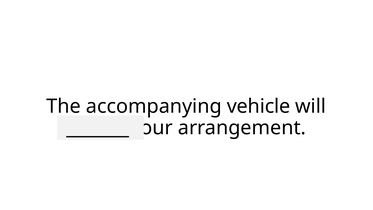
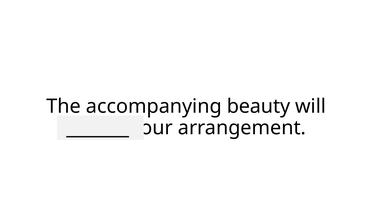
vehicle: vehicle -> beauty
